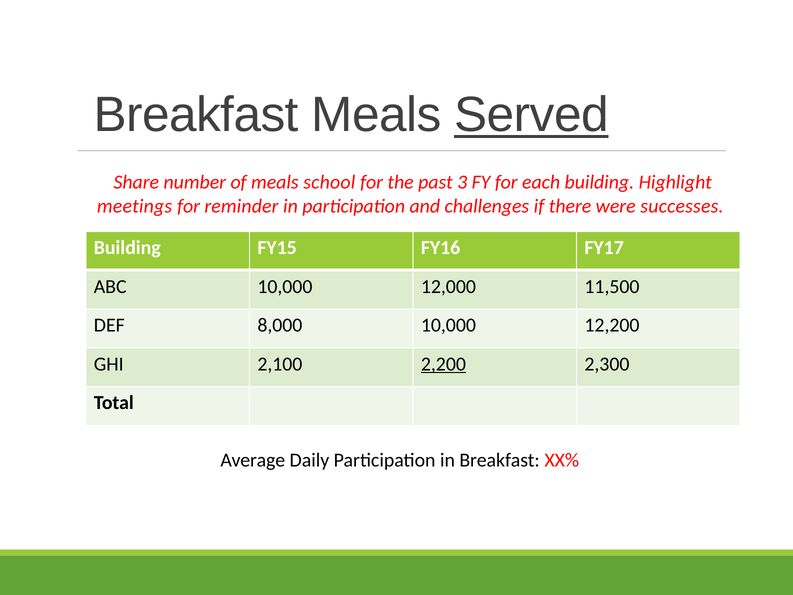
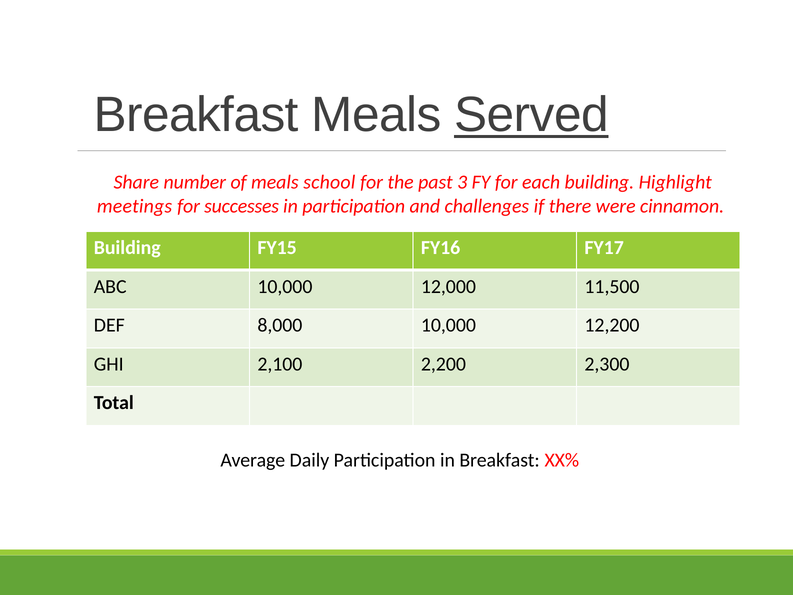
reminder: reminder -> successes
successes: successes -> cinnamon
2,200 underline: present -> none
